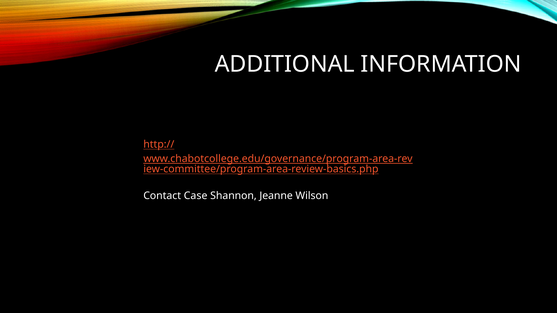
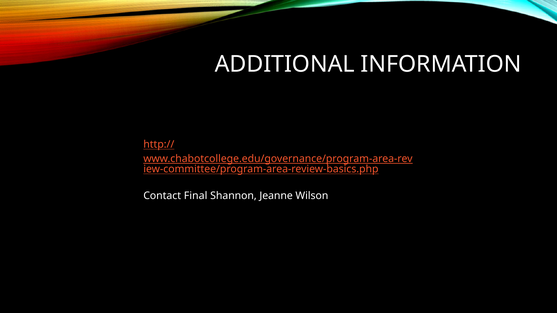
Case: Case -> Final
